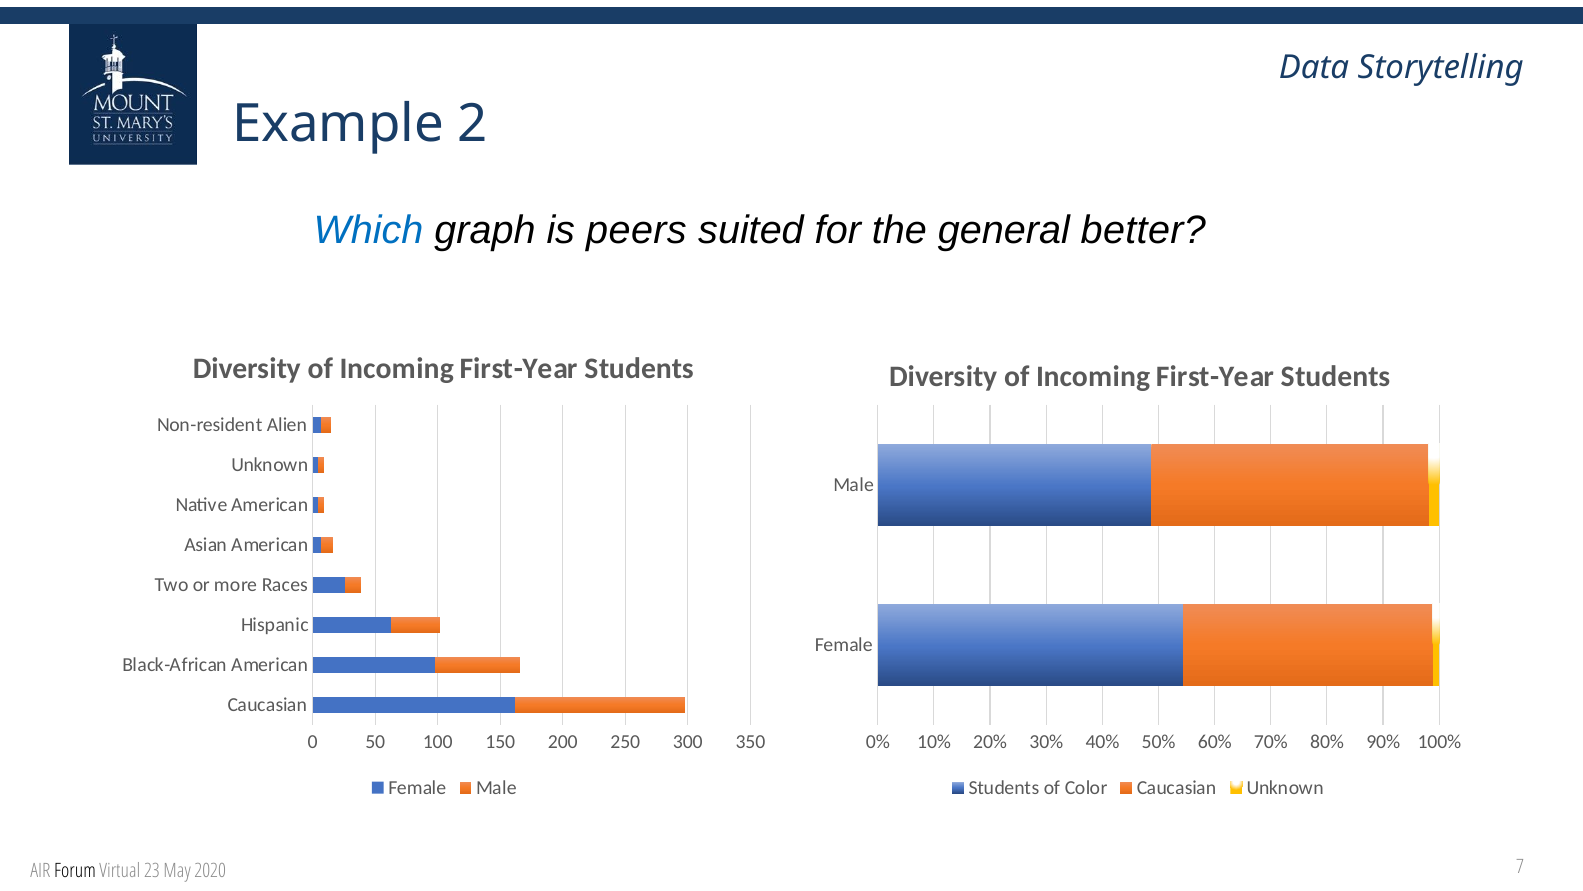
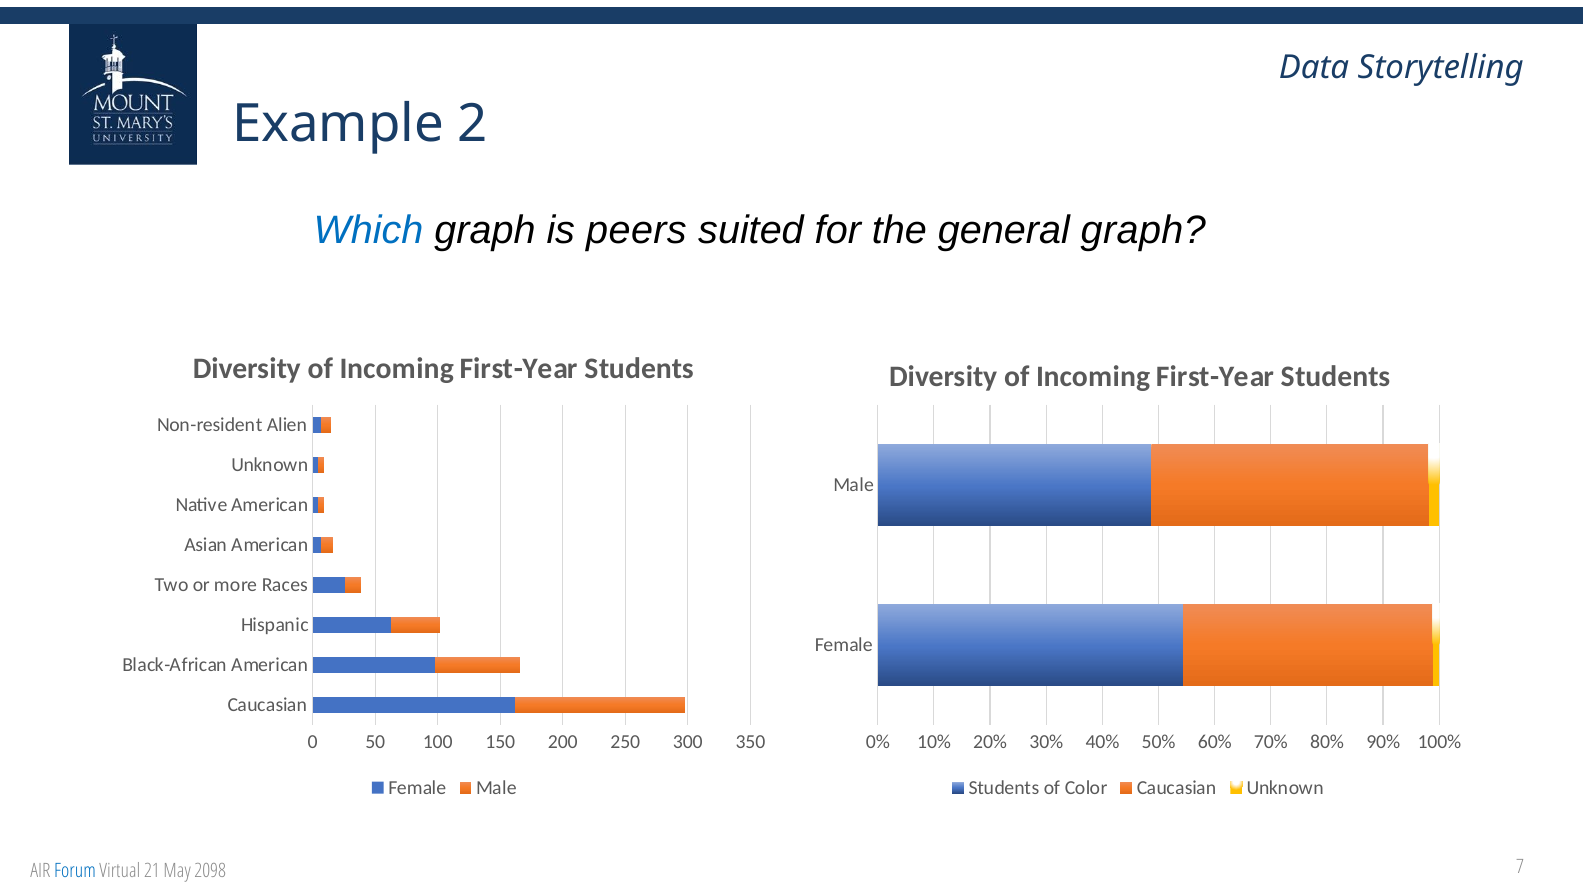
general better: better -> graph
Forum colour: black -> blue
23: 23 -> 21
2020: 2020 -> 2098
